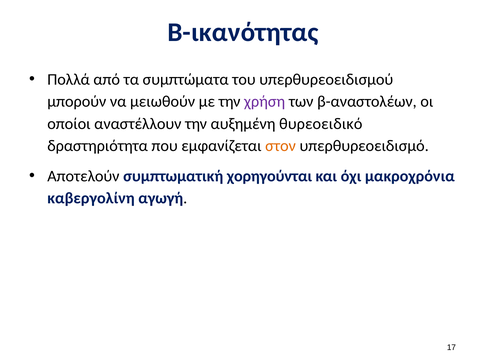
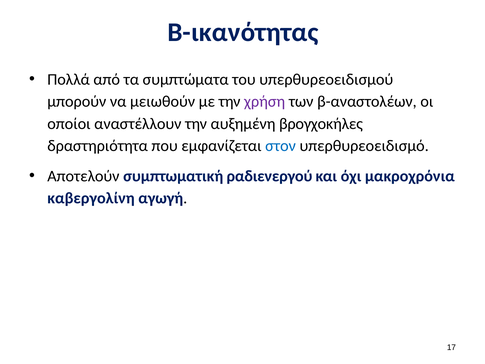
θυρεοειδικό: θυρεοειδικό -> βρογχοκήλες
στον colour: orange -> blue
χορηγούνται: χορηγούνται -> ραδιενεργού
